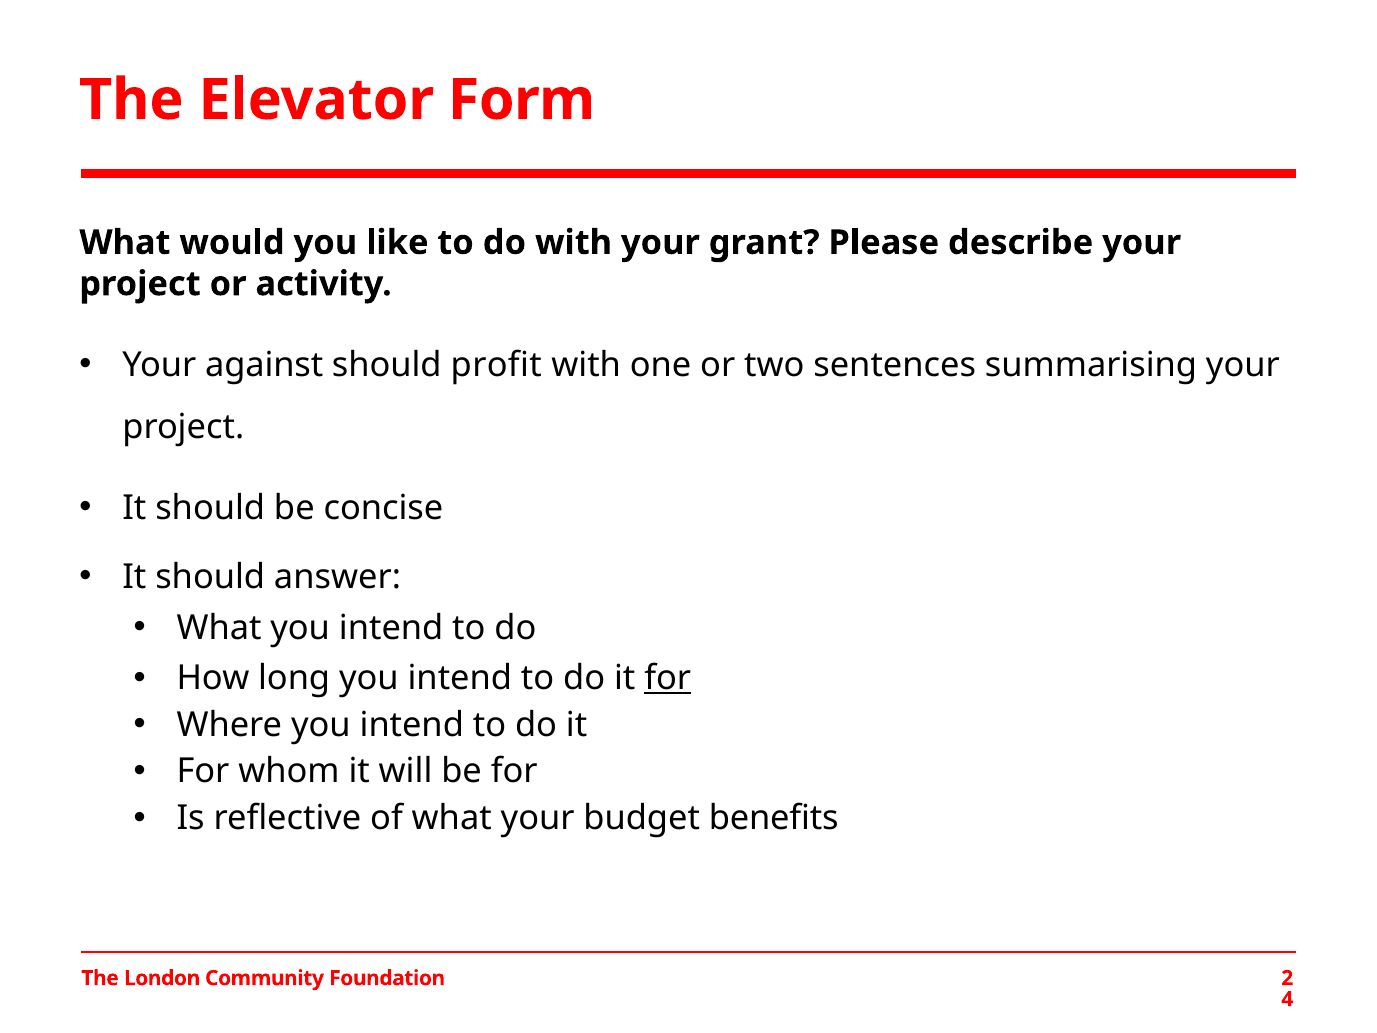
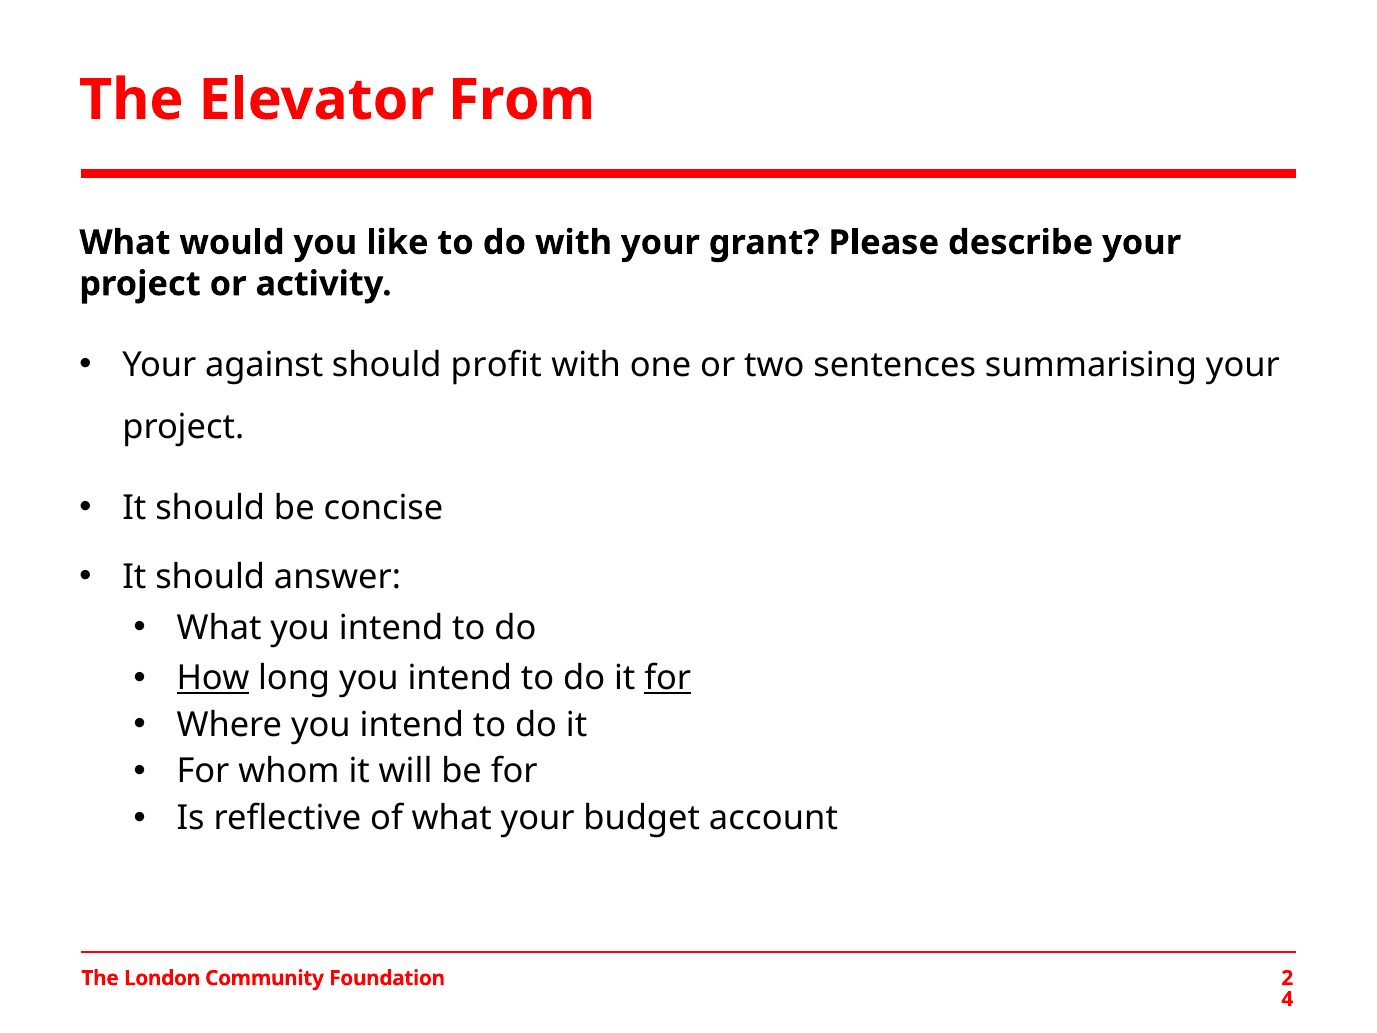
Form: Form -> From
How underline: none -> present
benefits: benefits -> account
